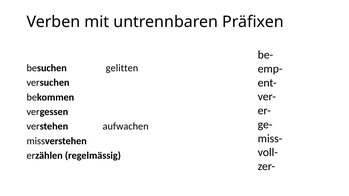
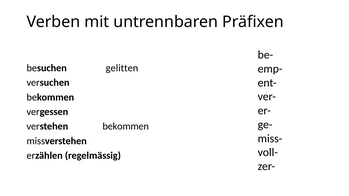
verstehen aufwachen: aufwachen -> bekommen
